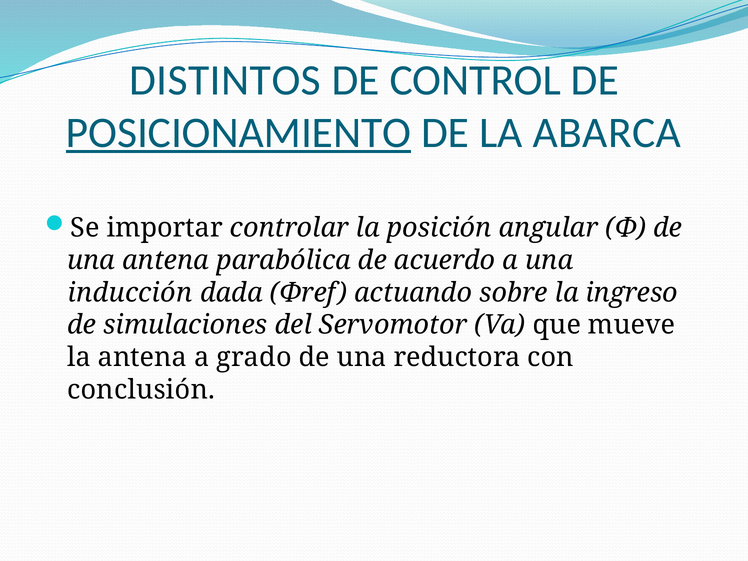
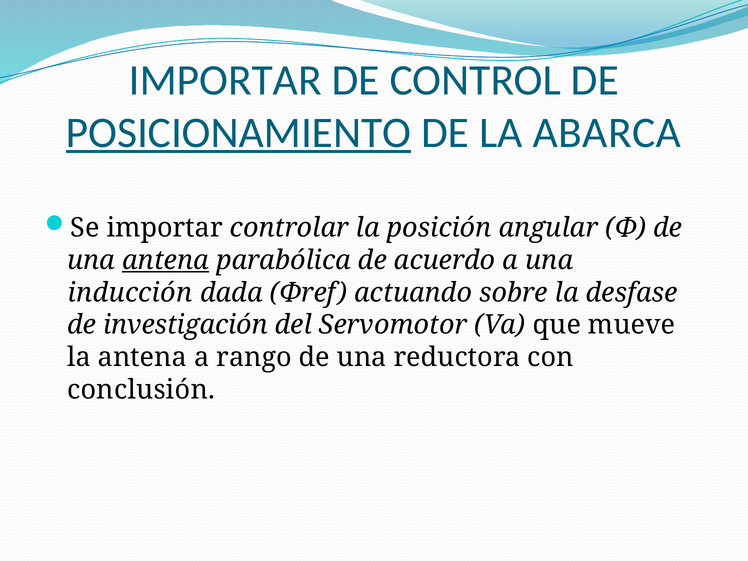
DISTINTOS at (225, 80): DISTINTOS -> IMPORTAR
antena at (166, 260) underline: none -> present
ingreso: ingreso -> desfase
simulaciones: simulaciones -> investigación
grado: grado -> rango
